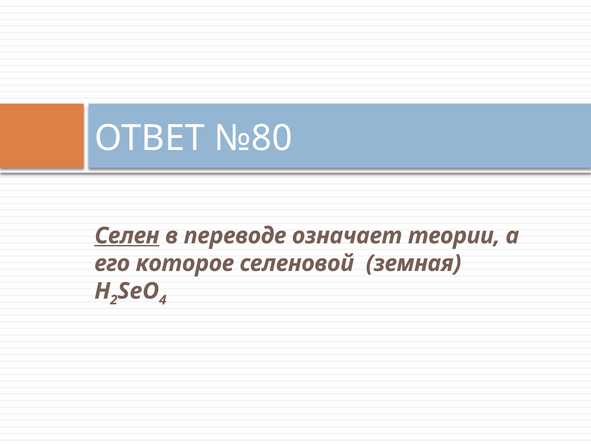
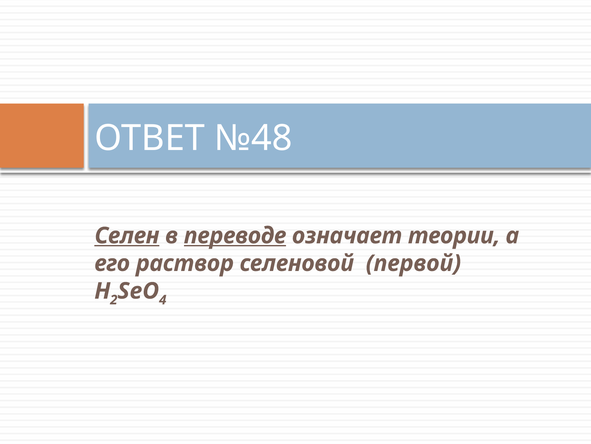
№80: №80 -> №48
переводе underline: none -> present
которое: которое -> раствор
земная: земная -> первой
